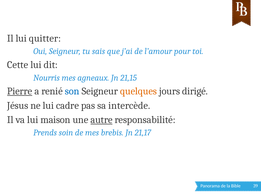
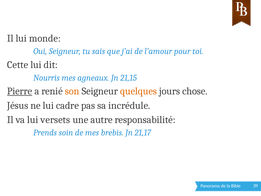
quitter: quitter -> monde
son colour: blue -> orange
dirigé: dirigé -> chose
intercède: intercède -> incrédule
maison: maison -> versets
autre underline: present -> none
